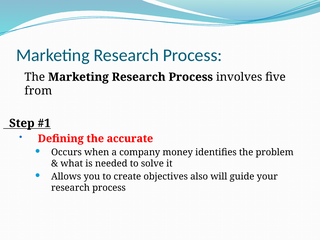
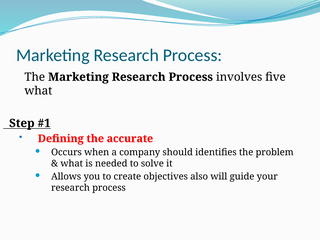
from at (38, 91): from -> what
money: money -> should
